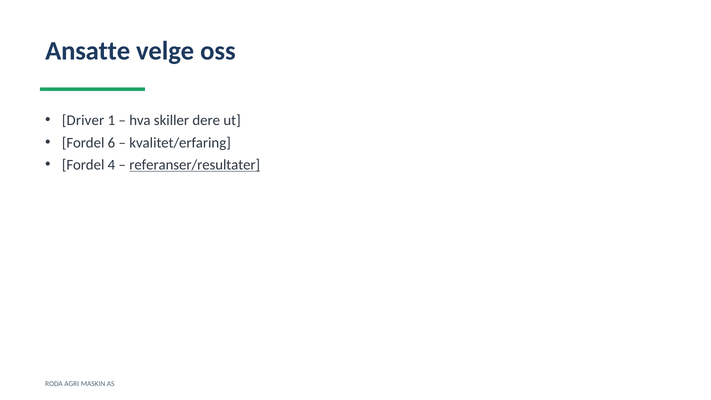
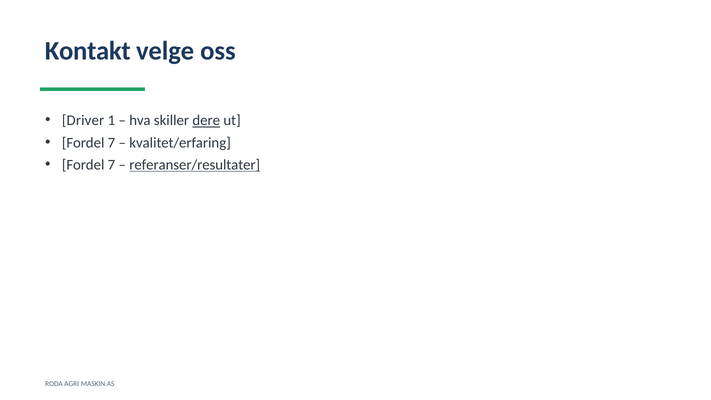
Ansatte: Ansatte -> Kontakt
dere underline: none -> present
6 at (111, 143): 6 -> 7
4 at (111, 165): 4 -> 7
